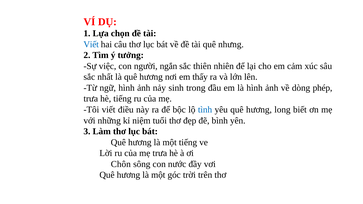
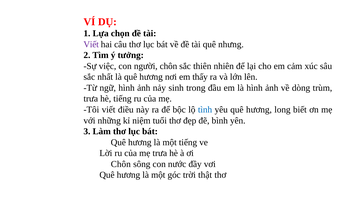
Viết at (91, 44) colour: blue -> purple
người ngắn: ngắn -> chôn
phép: phép -> trùm
trên: trên -> thật
